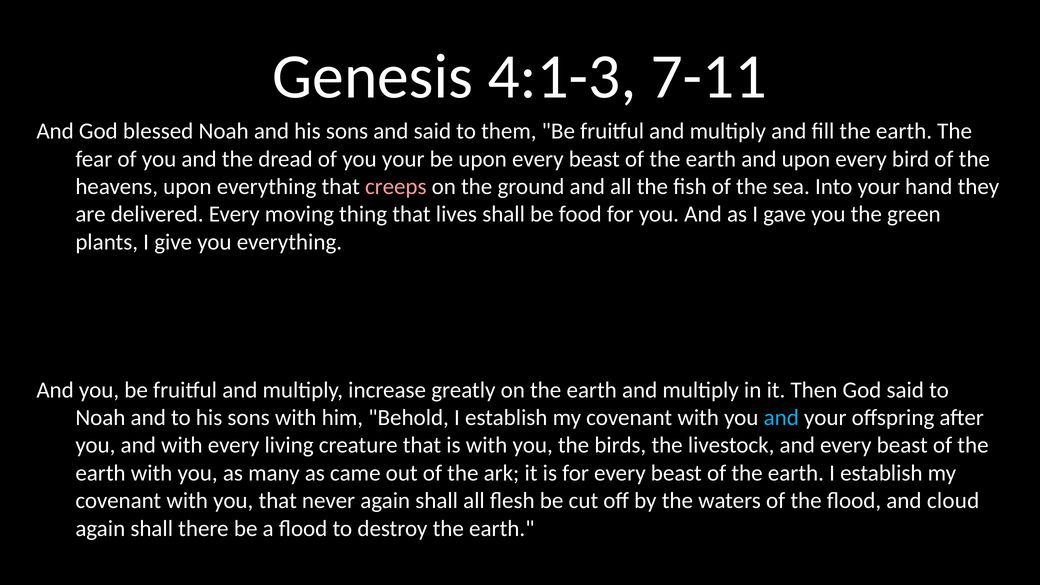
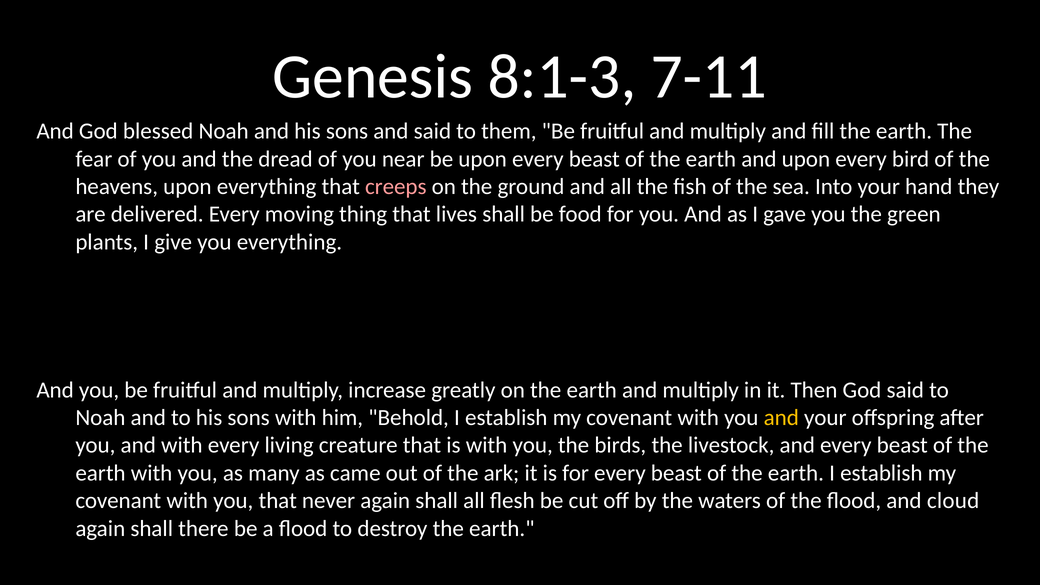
4:1-3: 4:1-3 -> 8:1-3
you your: your -> near
and at (781, 418) colour: light blue -> yellow
